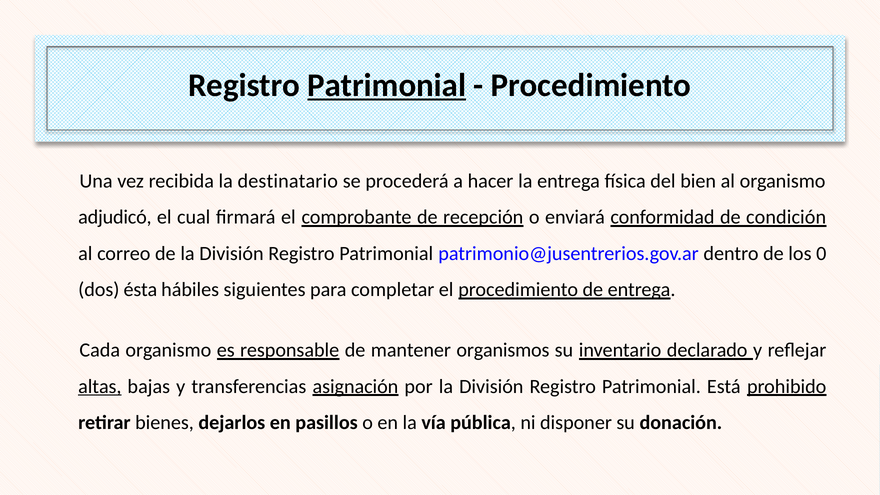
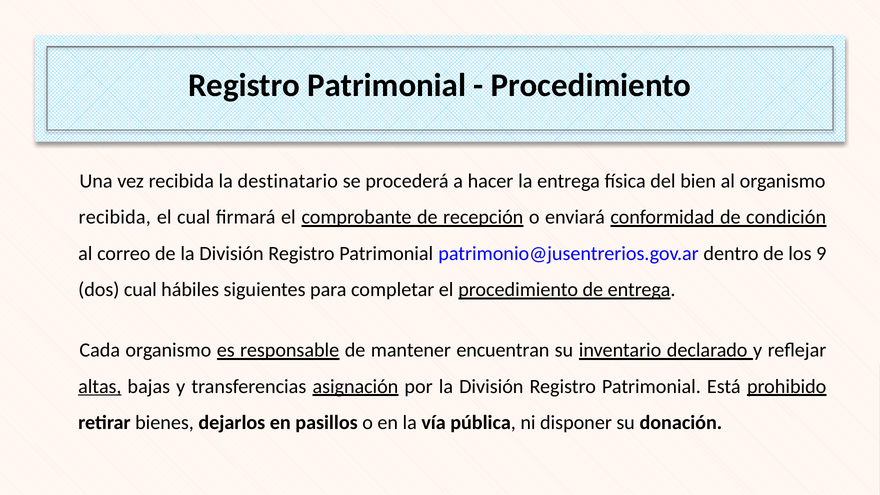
Patrimonial at (387, 85) underline: present -> none
adjudicó at (115, 217): adjudicó -> recibida
0: 0 -> 9
dos ésta: ésta -> cual
organismos: organismos -> encuentran
